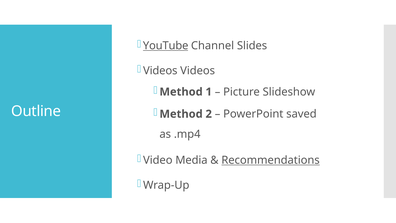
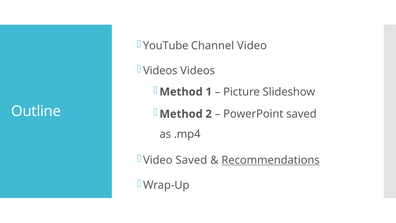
YouTube underline: present -> none
Channel Slides: Slides -> Video
Video Media: Media -> Saved
